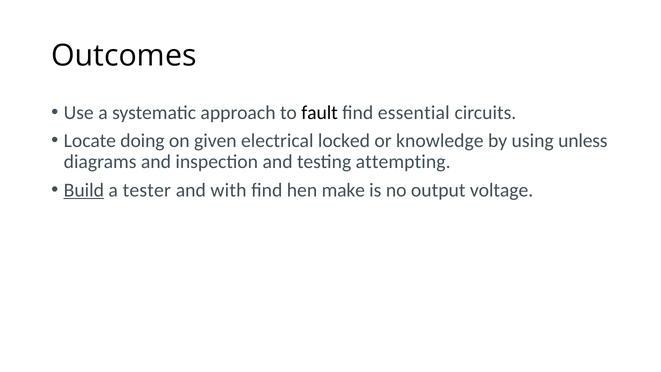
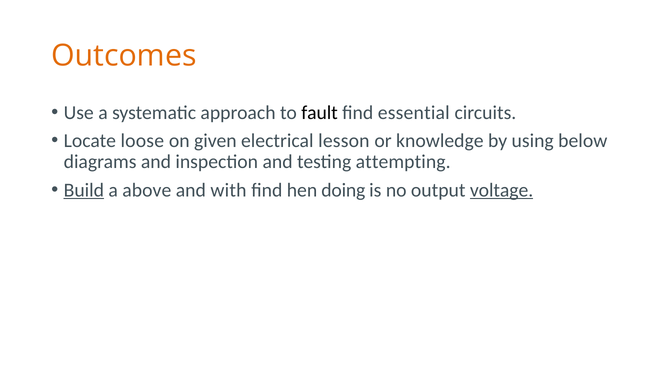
Outcomes colour: black -> orange
doing: doing -> loose
locked: locked -> lesson
unless: unless -> below
tester: tester -> above
make: make -> doing
voltage underline: none -> present
